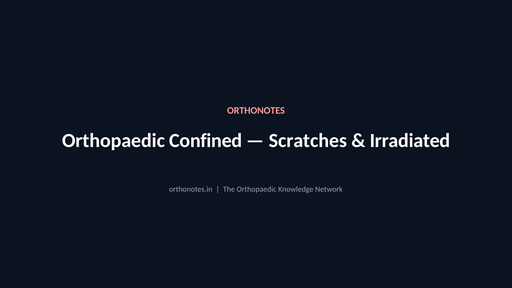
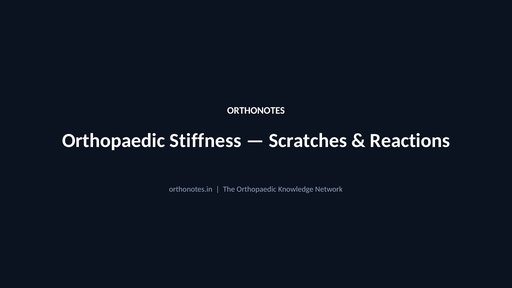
ORTHONOTES colour: pink -> white
Confined: Confined -> Stiffness
Irradiated: Irradiated -> Reactions
